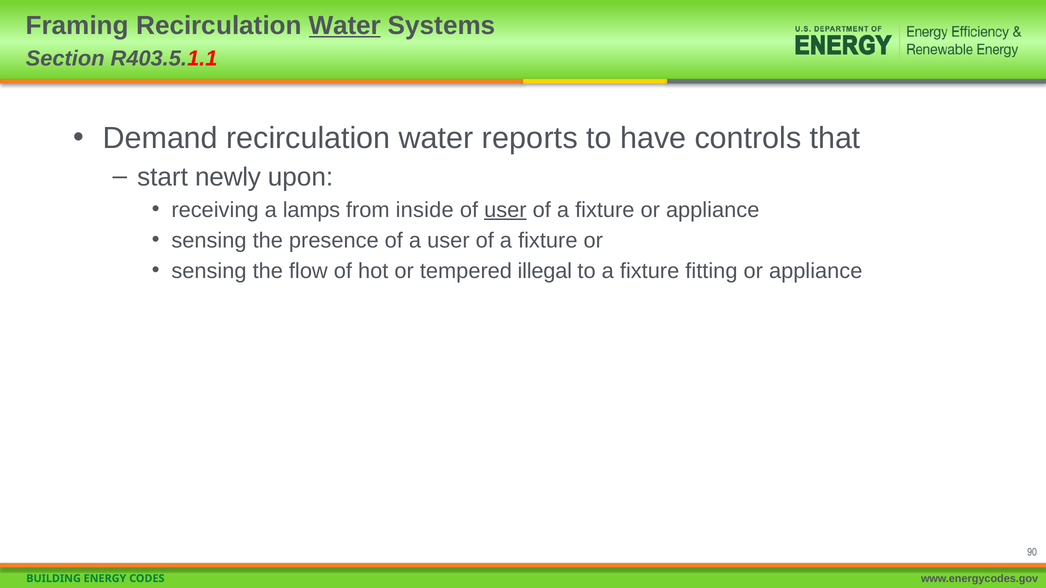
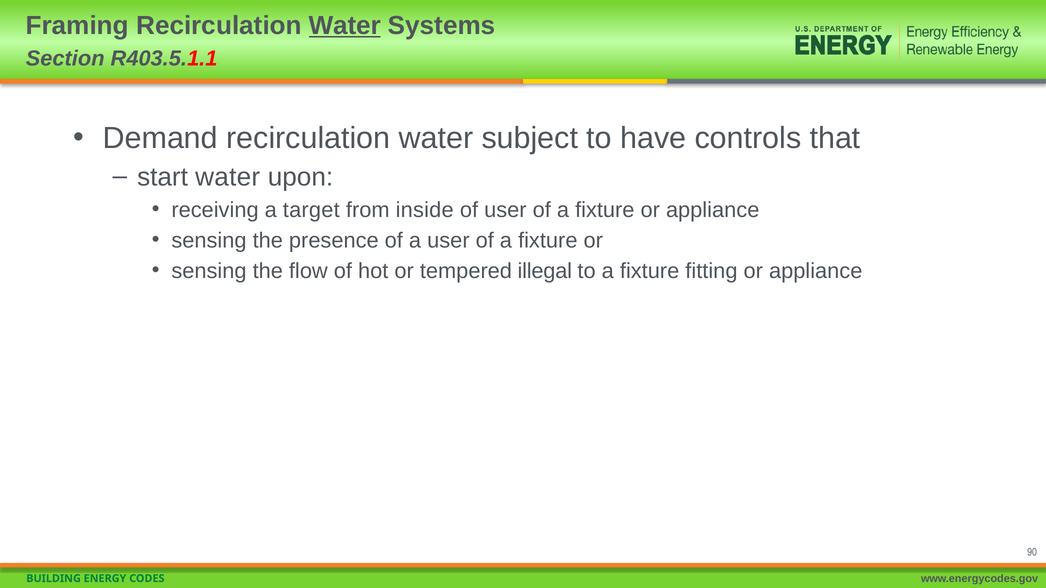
reports: reports -> subject
start newly: newly -> water
lamps: lamps -> target
user at (505, 210) underline: present -> none
